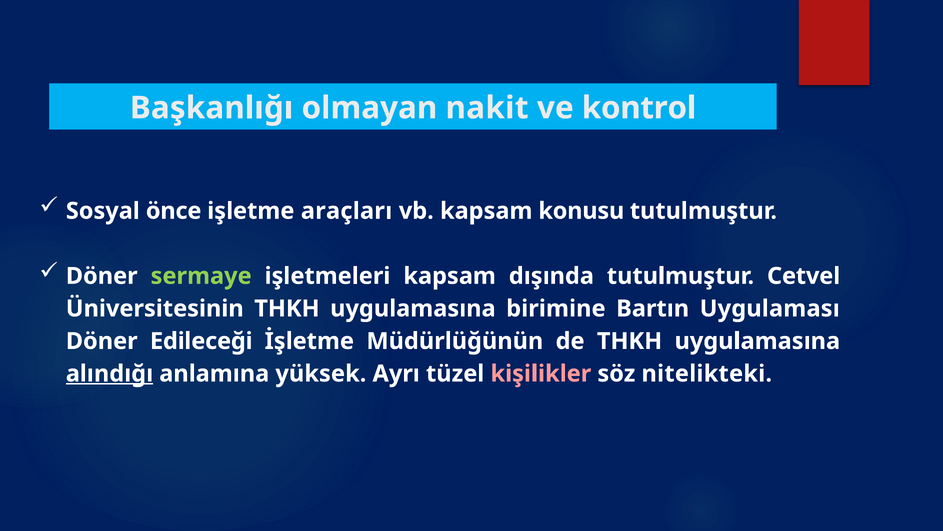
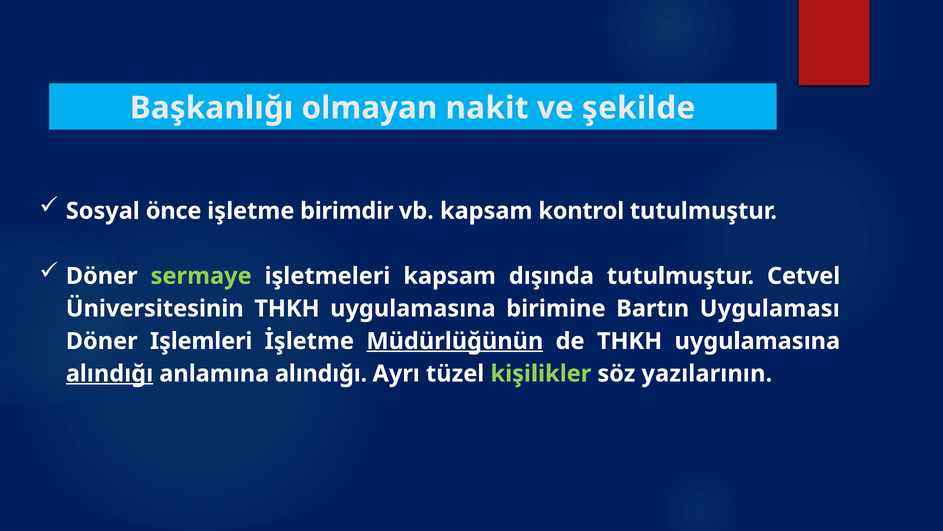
kontrol: kontrol -> şekilde
araçları: araçları -> birimdir
konusu: konusu -> kontrol
Edileceği: Edileceği -> Işlemleri
Müdürlüğünün underline: none -> present
anlamına yüksek: yüksek -> alındığı
kişilikler colour: pink -> light green
nitelikteki: nitelikteki -> yazılarının
